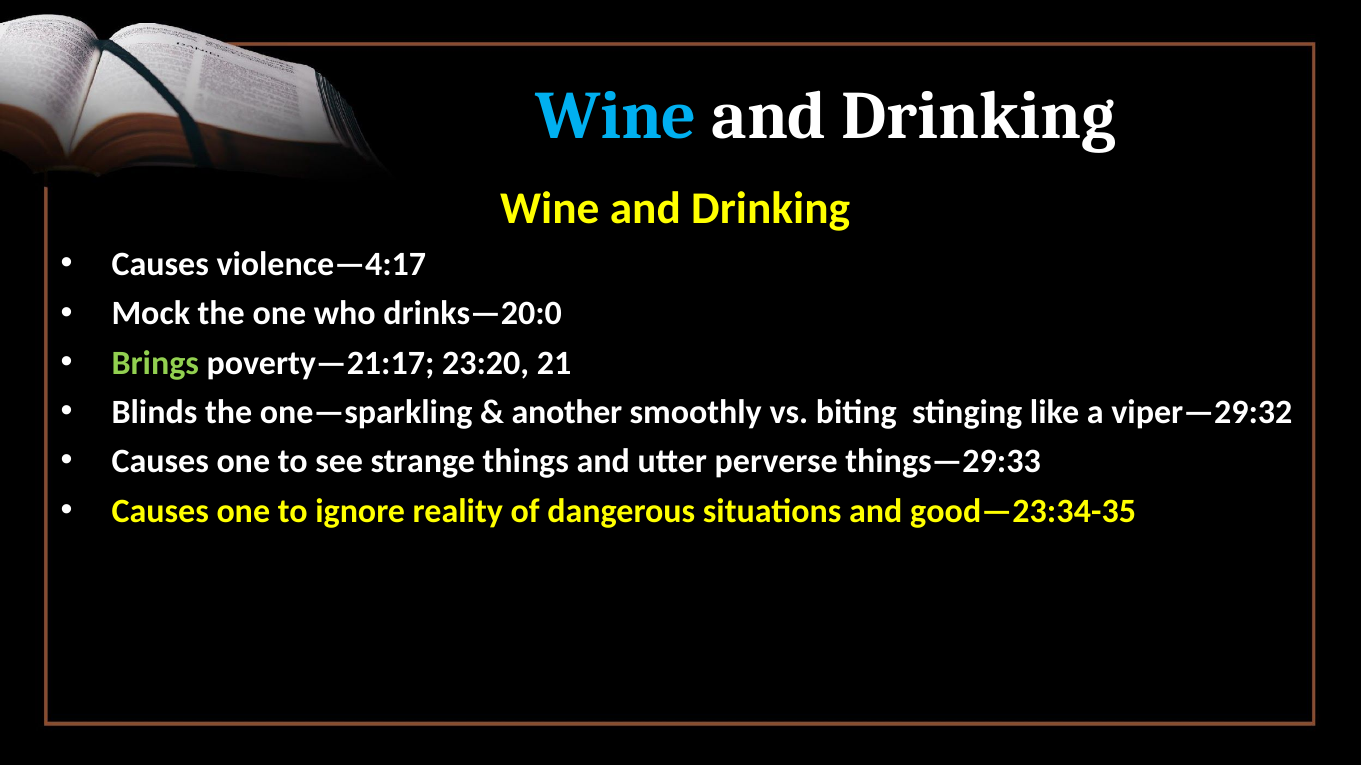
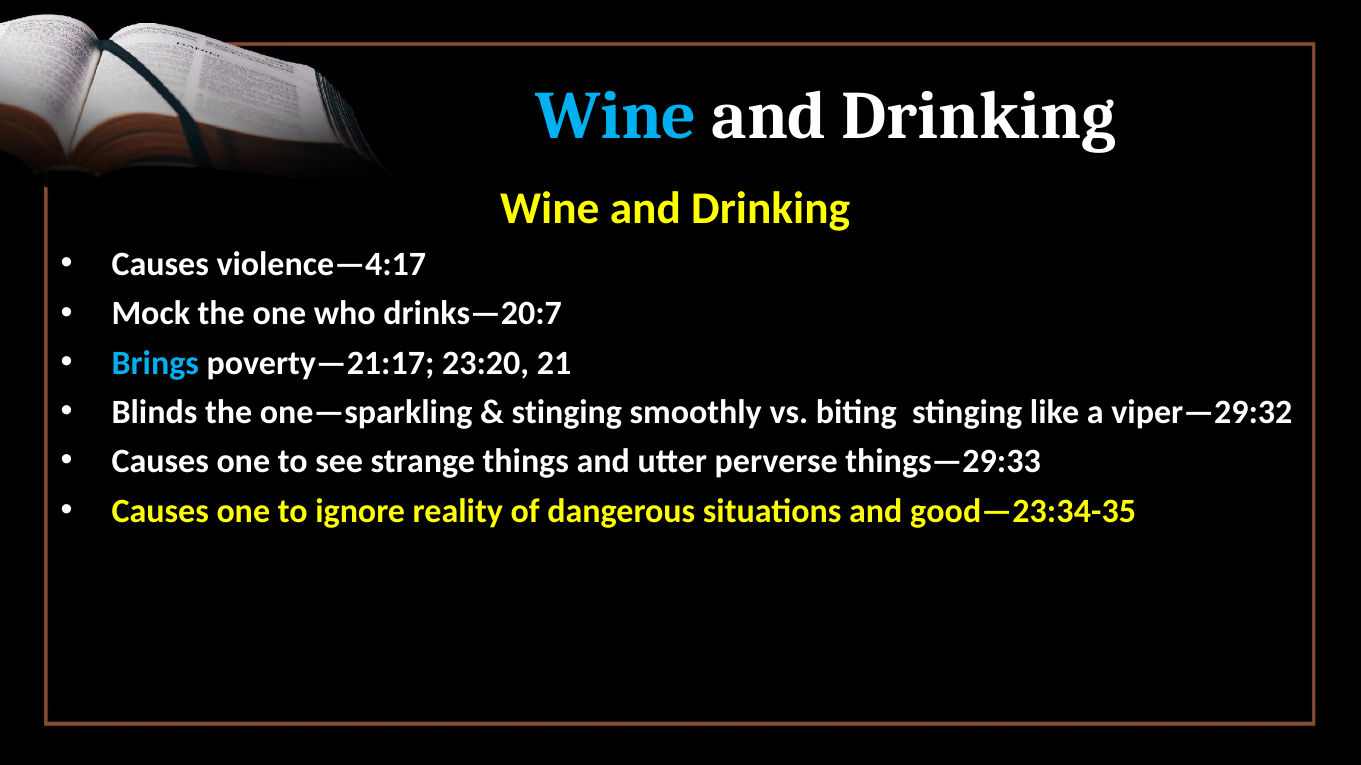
drinks—20:0: drinks—20:0 -> drinks—20:7
Brings colour: light green -> light blue
another at (567, 413): another -> stinging
